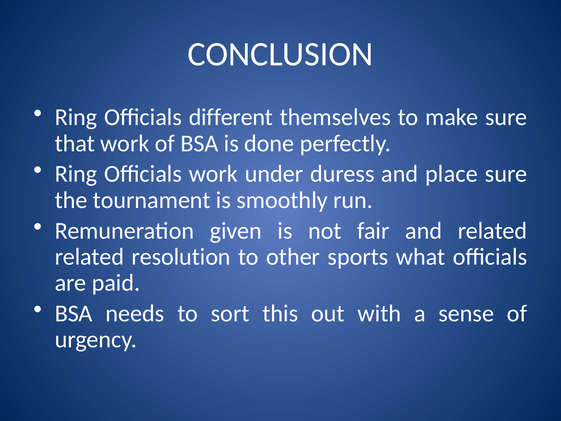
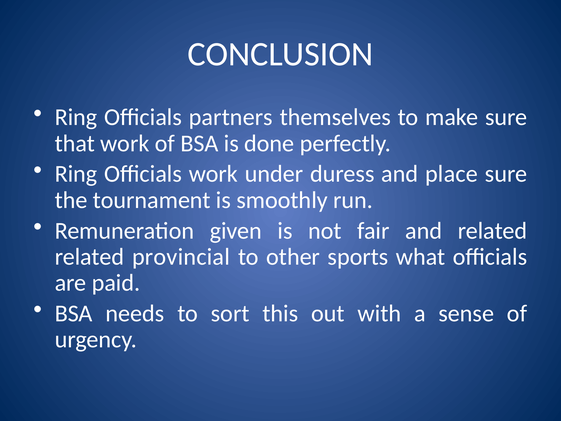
different: different -> partners
resolution: resolution -> provincial
